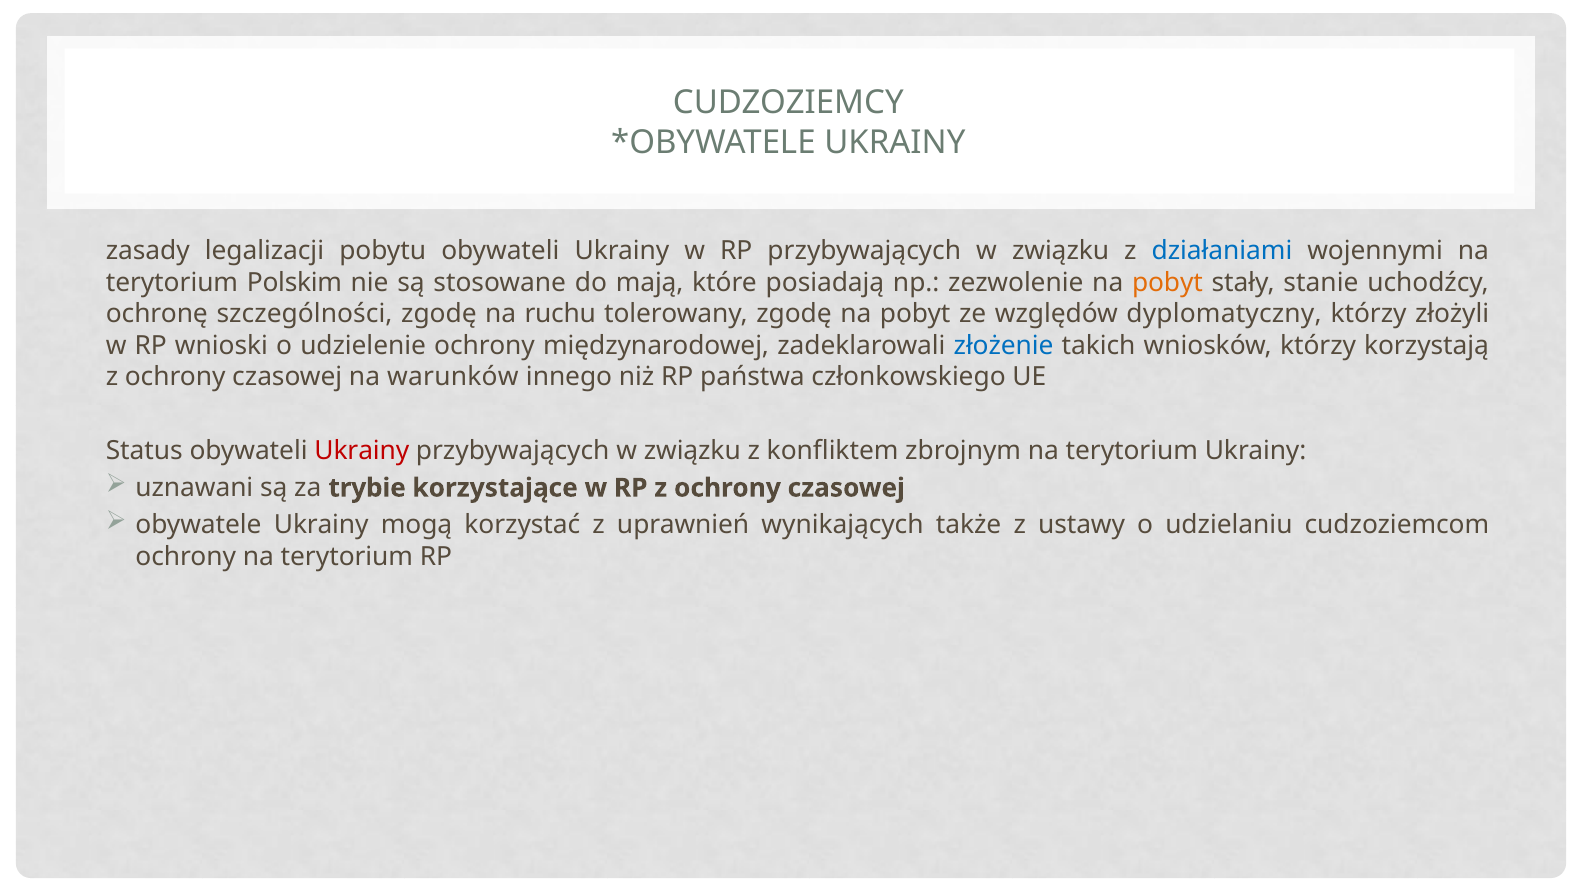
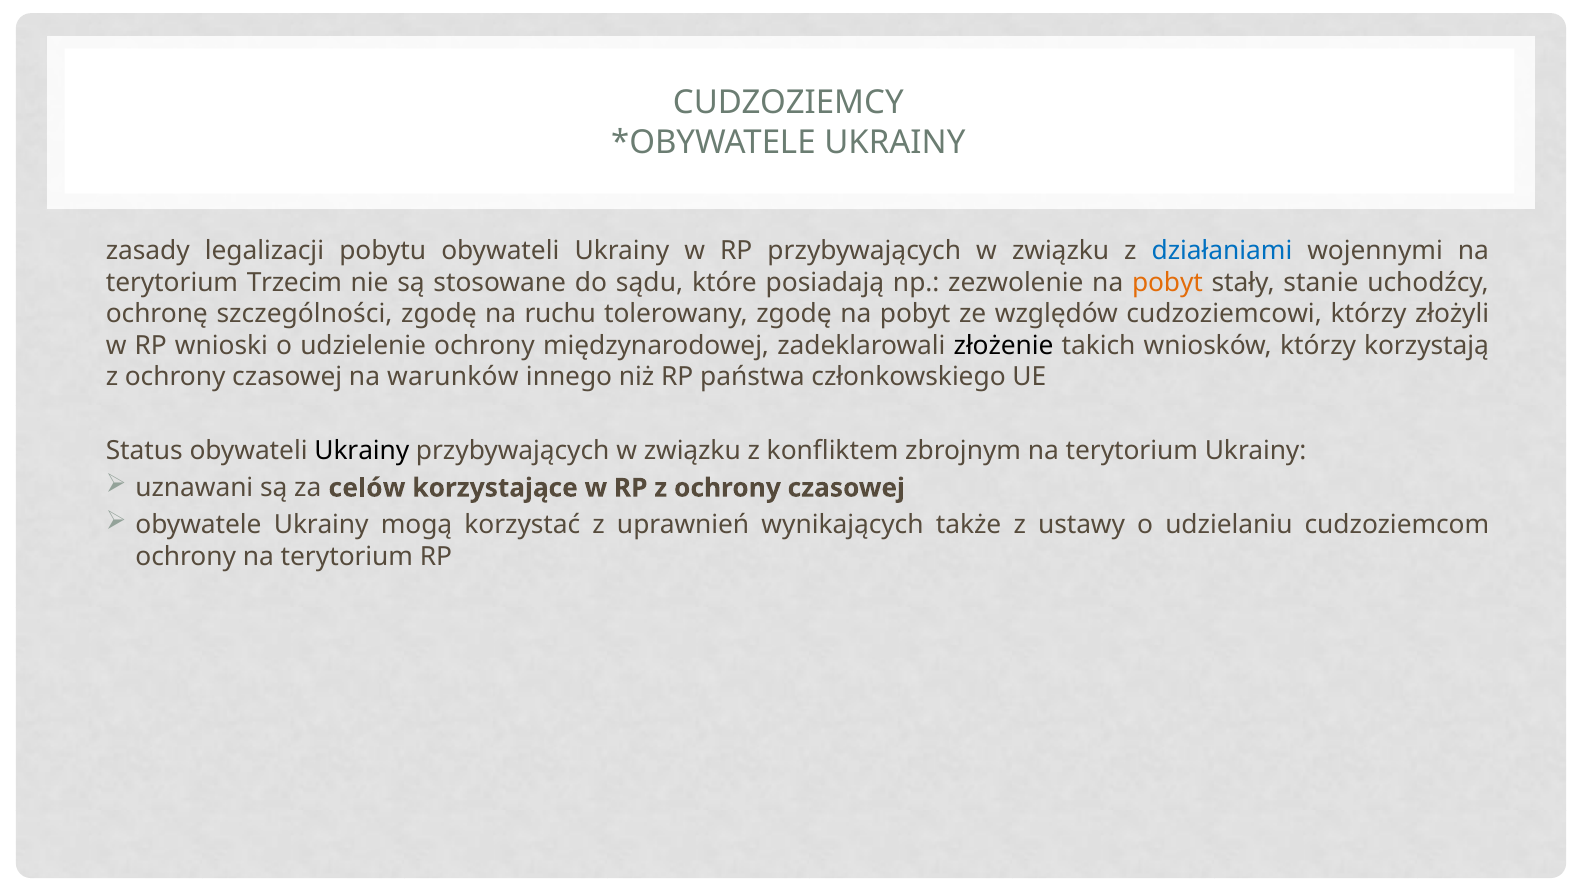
Polskim: Polskim -> Trzecim
mają: mają -> sądu
dyplomatyczny: dyplomatyczny -> cudzoziemcowi
złożenie colour: blue -> black
Ukrainy at (362, 451) colour: red -> black
trybie: trybie -> celów
